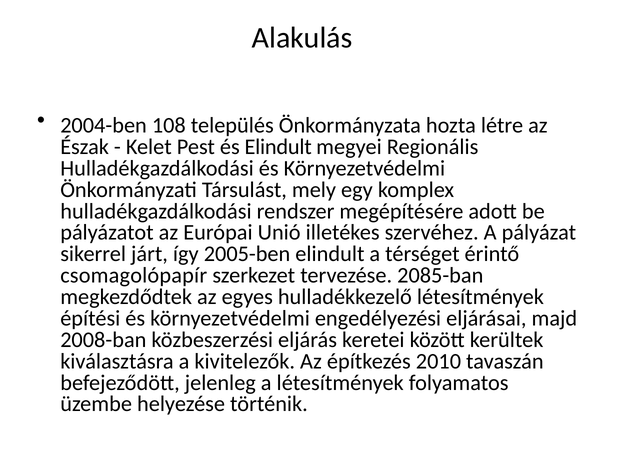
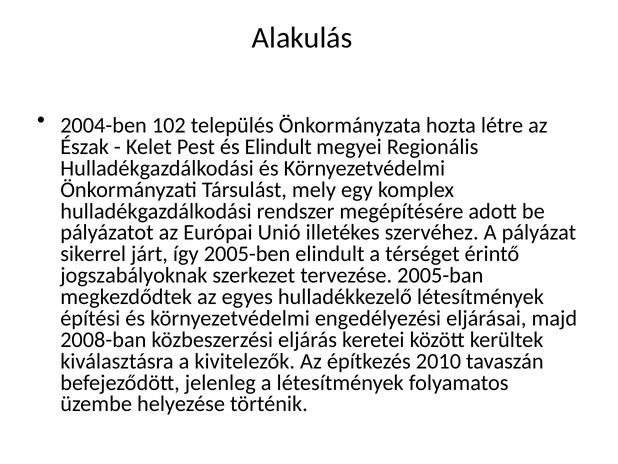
108: 108 -> 102
csomagolópapír: csomagolópapír -> jogszabályoknak
2085-ban: 2085-ban -> 2005-ban
